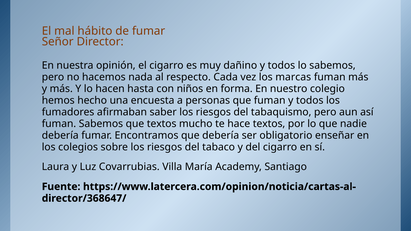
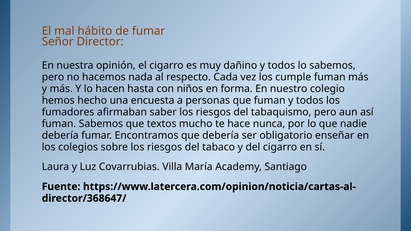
marcas: marcas -> cumple
hace textos: textos -> nunca
